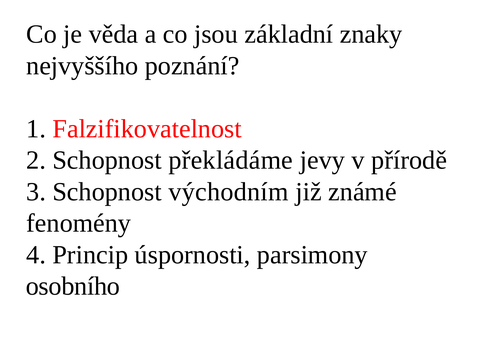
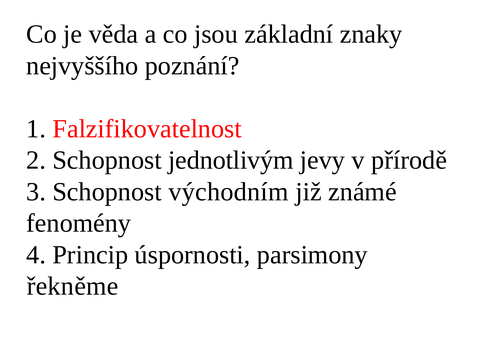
překládáme: překládáme -> jednotlivým
osobního: osobního -> řekněme
